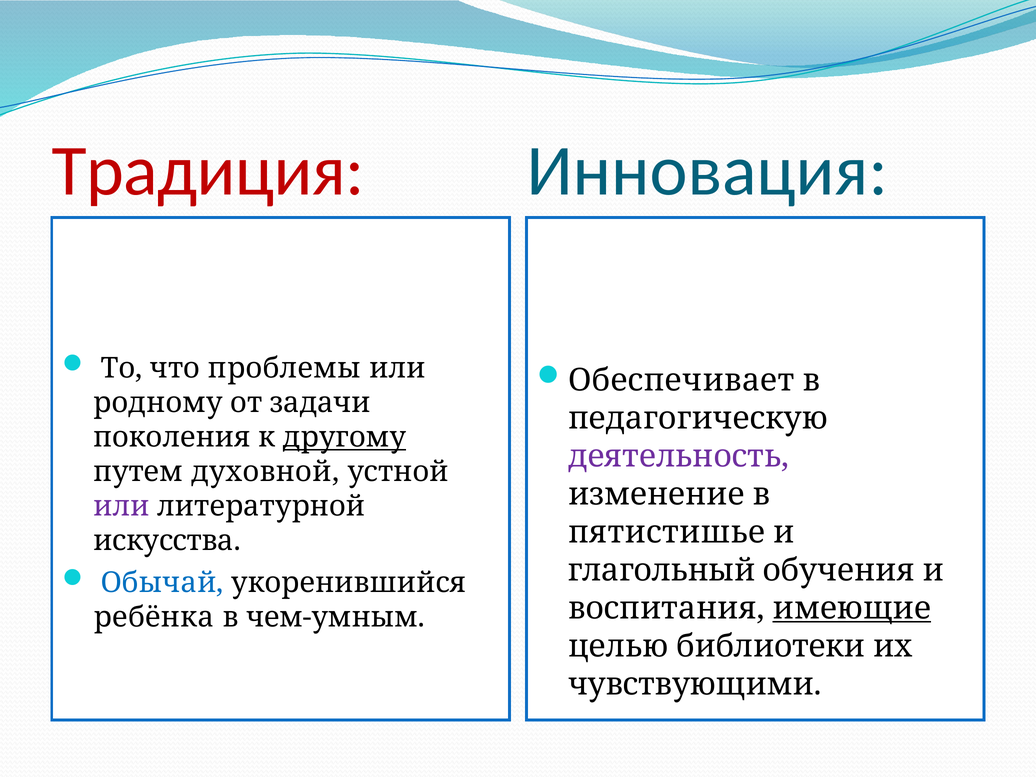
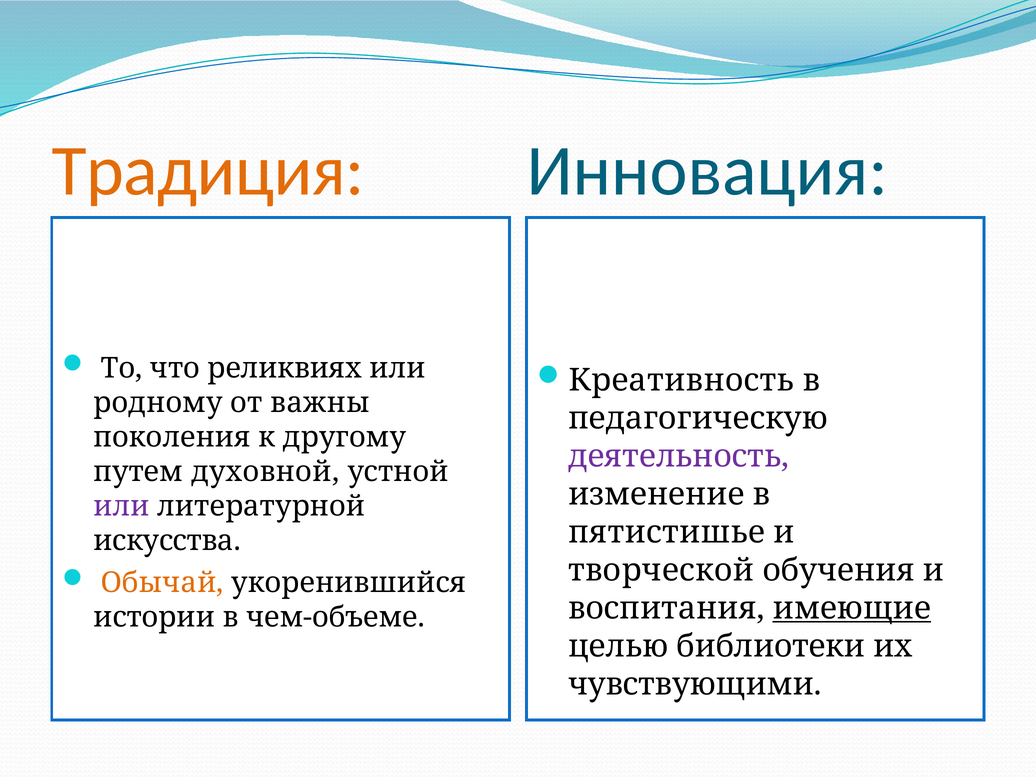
Традиция colour: red -> orange
проблемы: проблемы -> реликвиях
Обеспечивает: Обеспечивает -> Креативность
задачи: задачи -> важны
другому underline: present -> none
глагольный: глагольный -> творческой
Обычай colour: blue -> orange
ребёнка: ребёнка -> истории
чем-умным: чем-умным -> чем-объеме
